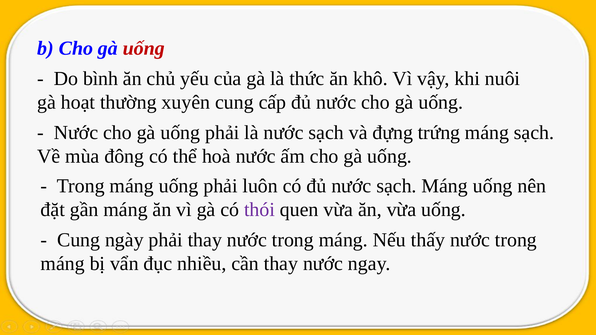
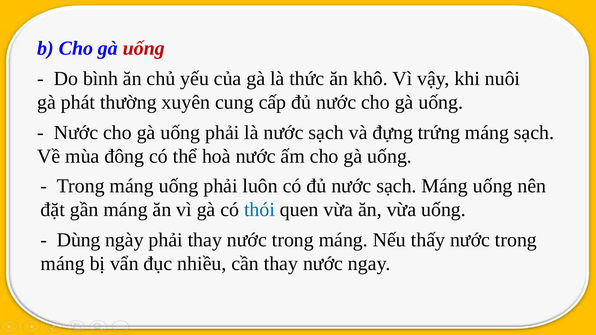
hoạt: hoạt -> phát
thói colour: purple -> blue
Cung at (79, 240): Cung -> Dùng
